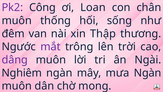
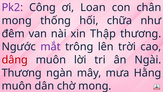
muôn at (17, 21): muôn -> mong
sống: sống -> chữa
dâng colour: purple -> red
Nghiêm at (22, 73): Nghiêm -> Thương
mưa Ngàn: Ngàn -> Hằng
